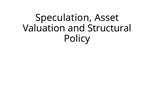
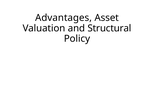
Speculation: Speculation -> Advantages
